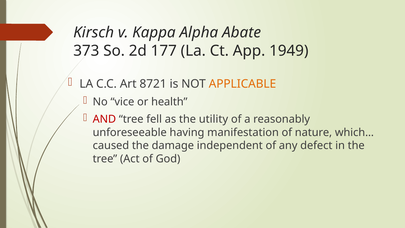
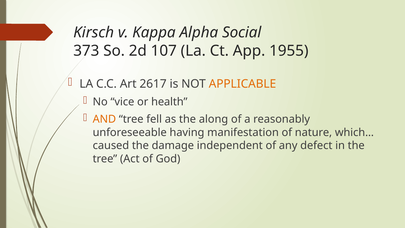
Abate: Abate -> Social
177: 177 -> 107
1949: 1949 -> 1955
8721: 8721 -> 2617
AND colour: red -> orange
utility: utility -> along
